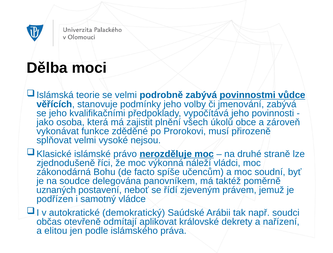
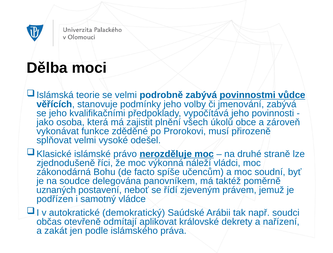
nejsou: nejsou -> odešel
elitou: elitou -> zakát
